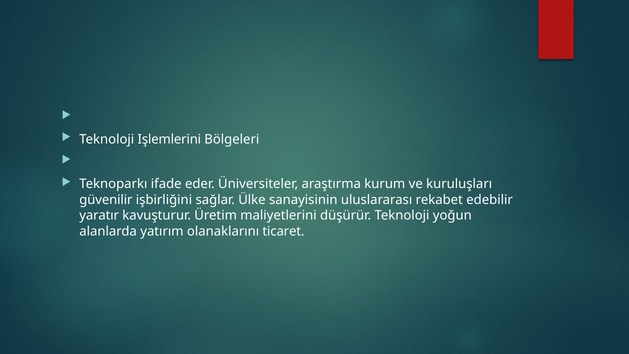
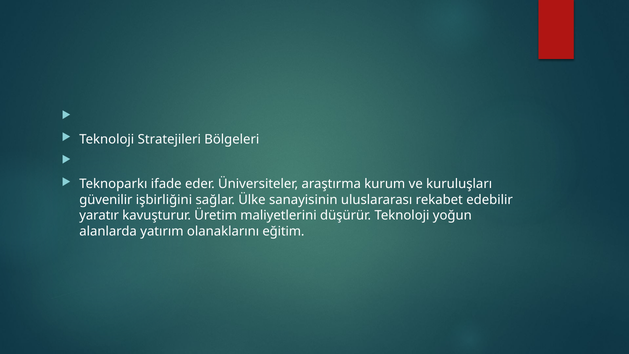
Işlemlerini: Işlemlerini -> Stratejileri
ticaret: ticaret -> eğitim
